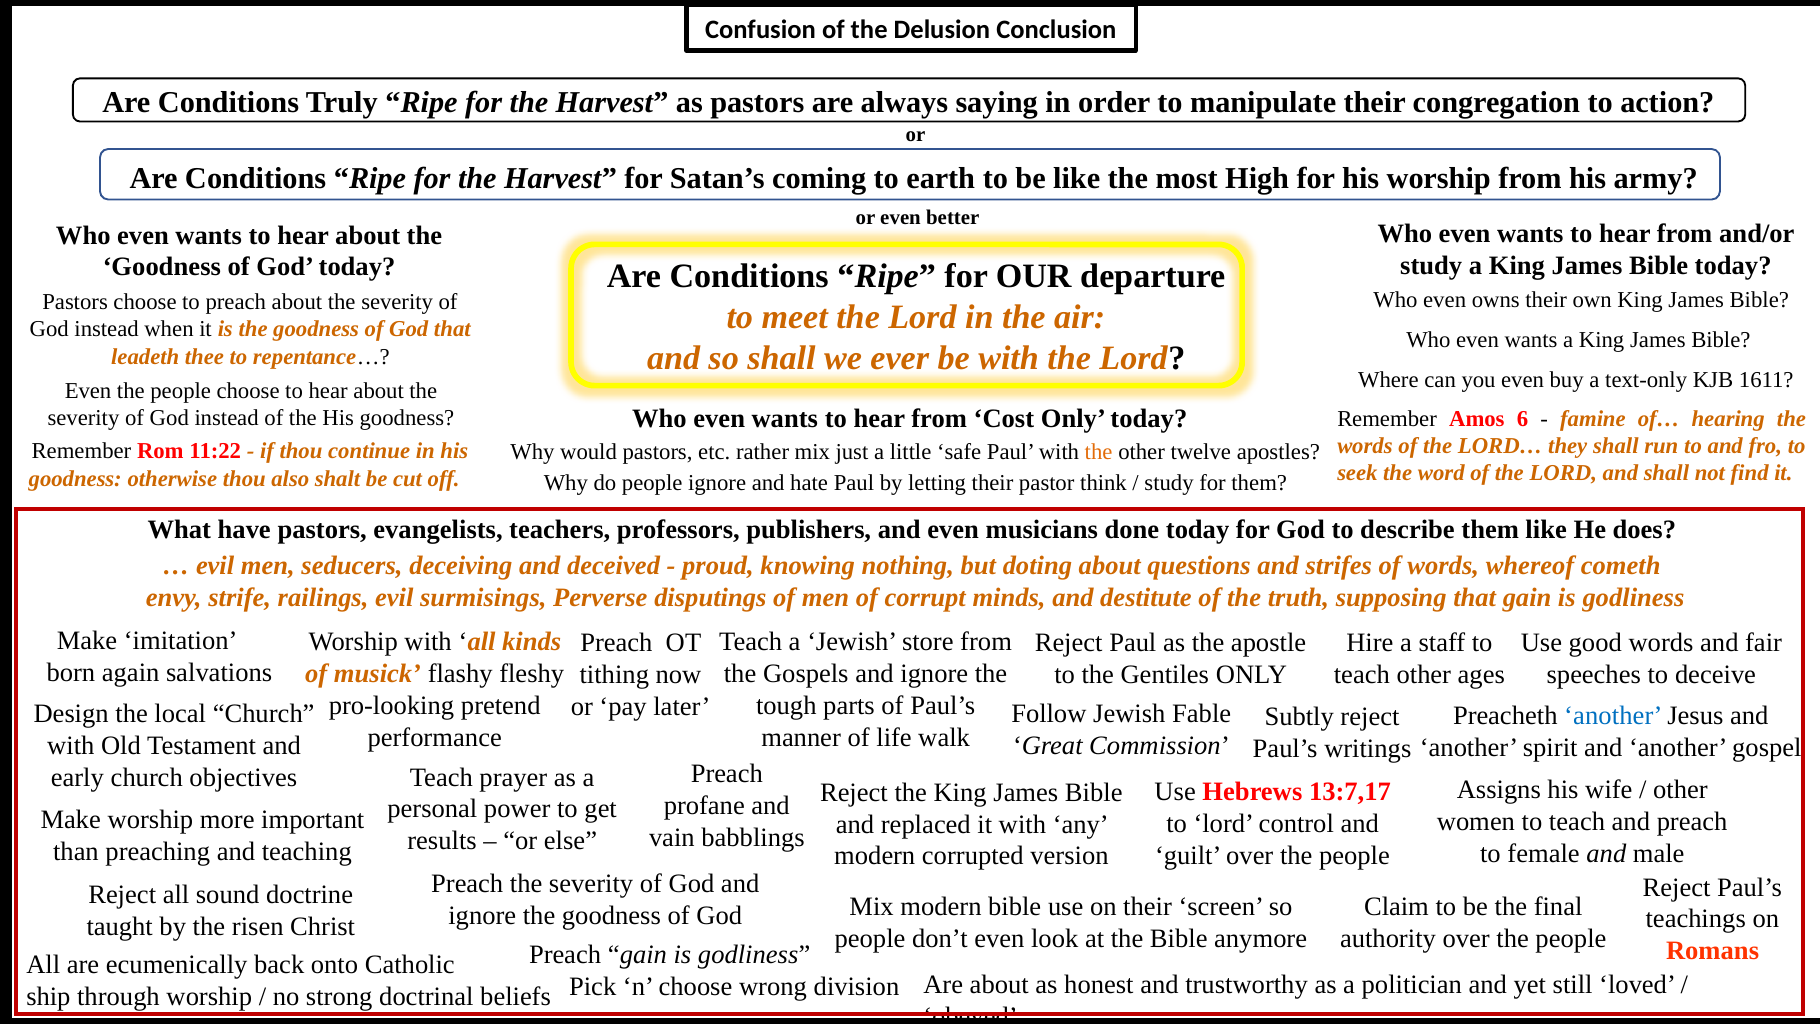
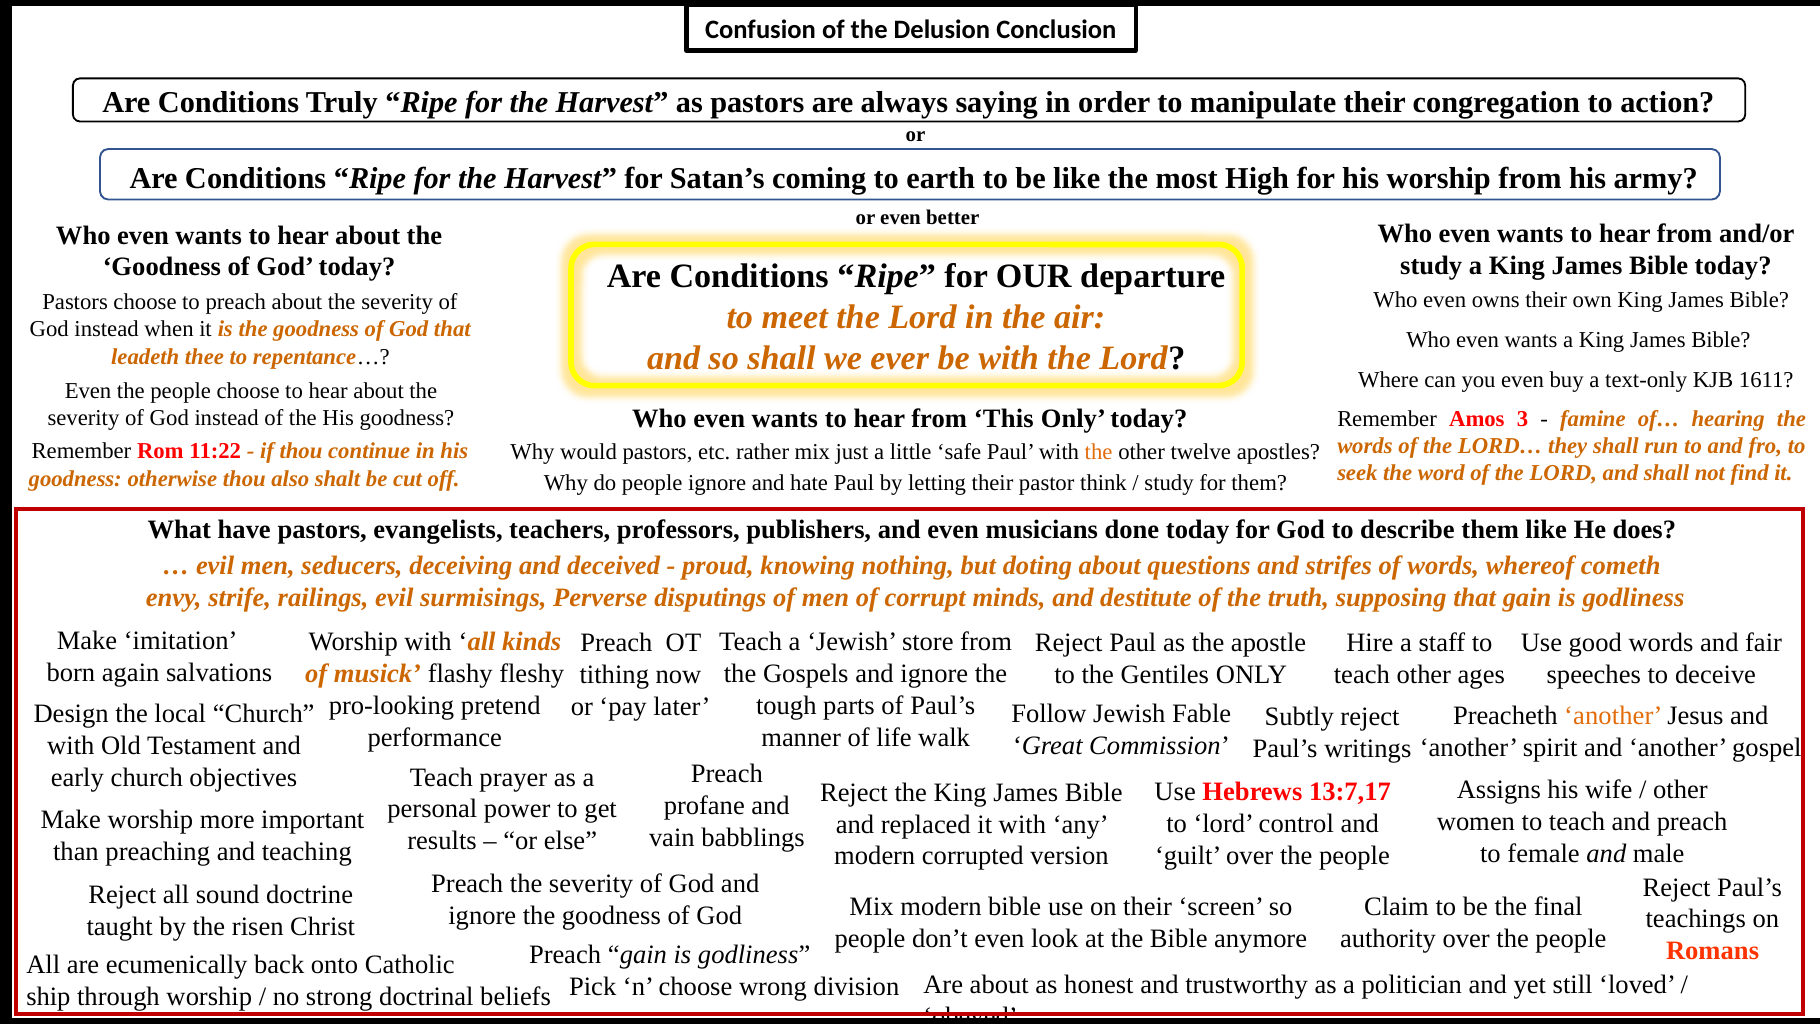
Cost: Cost -> This
6: 6 -> 3
another at (1613, 716) colour: blue -> orange
